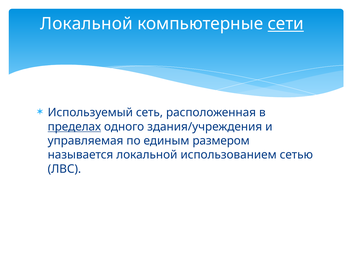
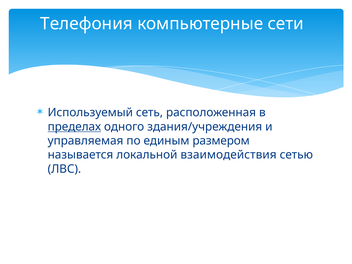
Локальной at (86, 24): Локальной -> Телефония
сети underline: present -> none
использованием: использованием -> взаимодействия
